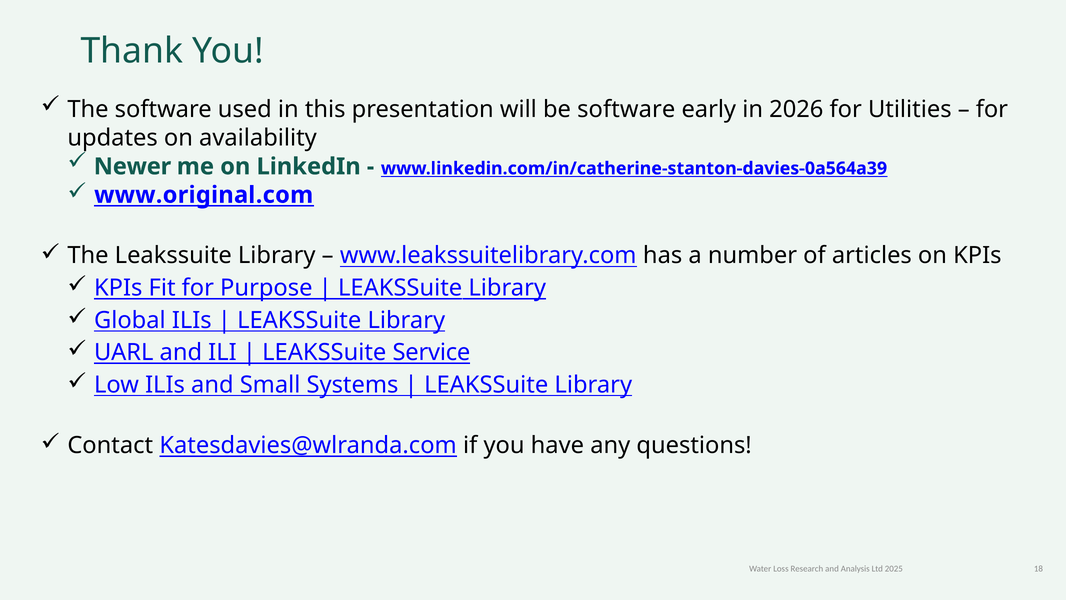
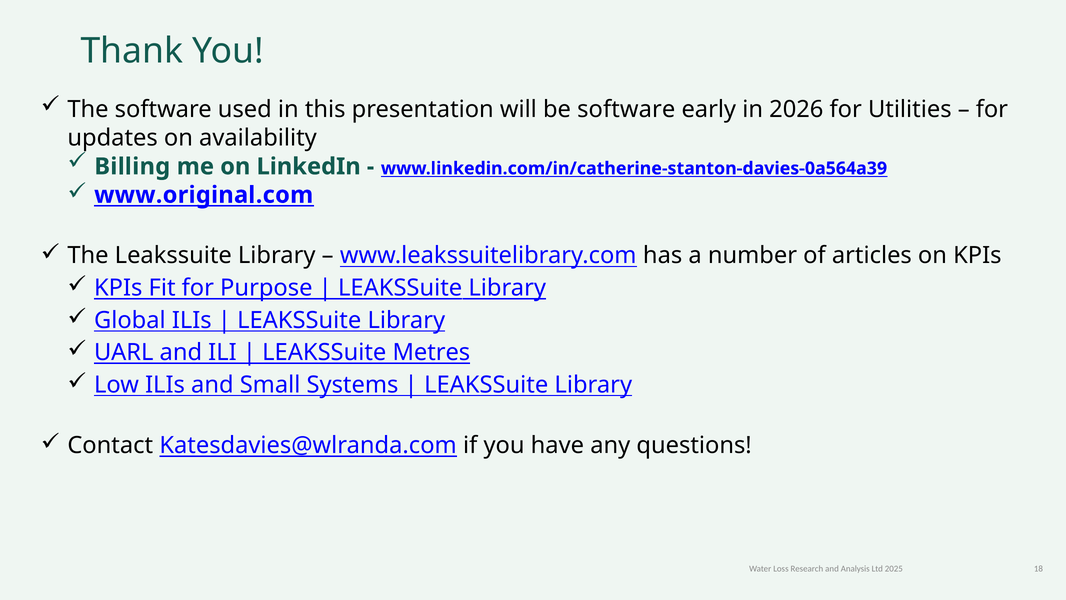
Newer: Newer -> Billing
Service: Service -> Metres
